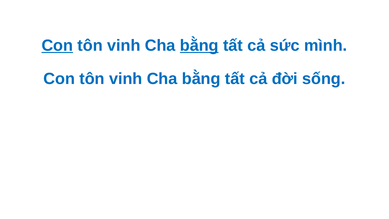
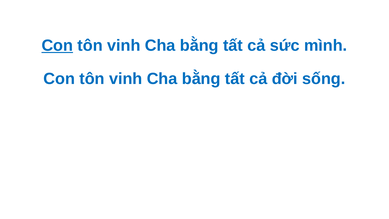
bằng at (199, 46) underline: present -> none
